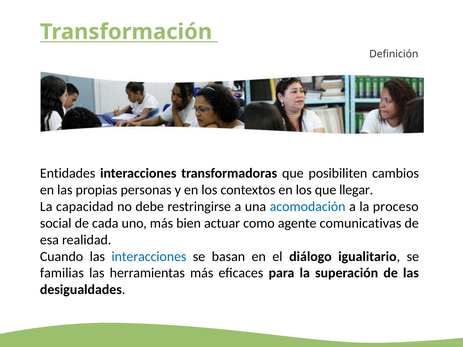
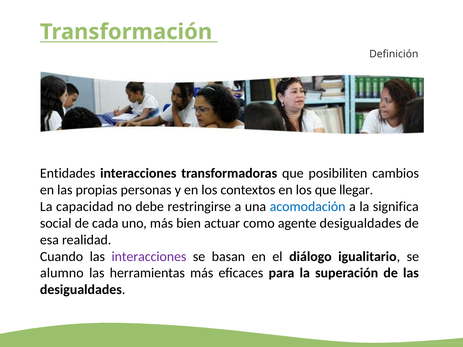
proceso: proceso -> significa
agente comunicativas: comunicativas -> desigualdades
interacciones at (149, 257) colour: blue -> purple
familias: familias -> alumno
